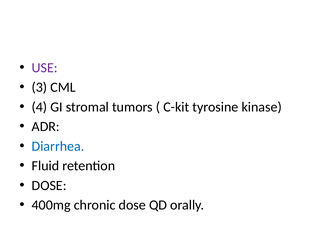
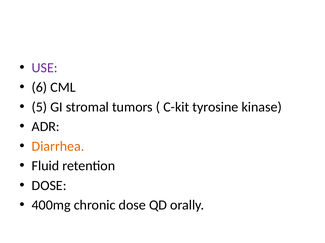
3: 3 -> 6
4: 4 -> 5
Diarrhea colour: blue -> orange
